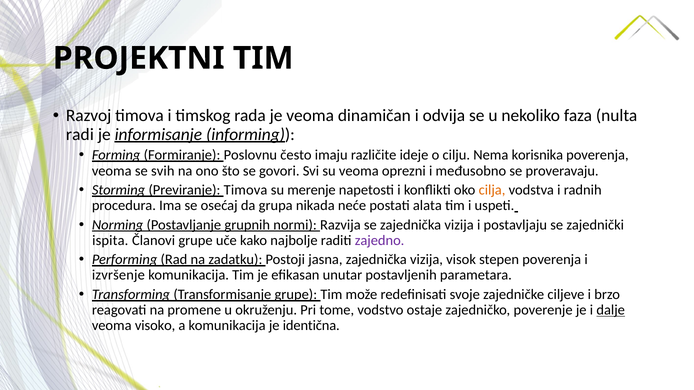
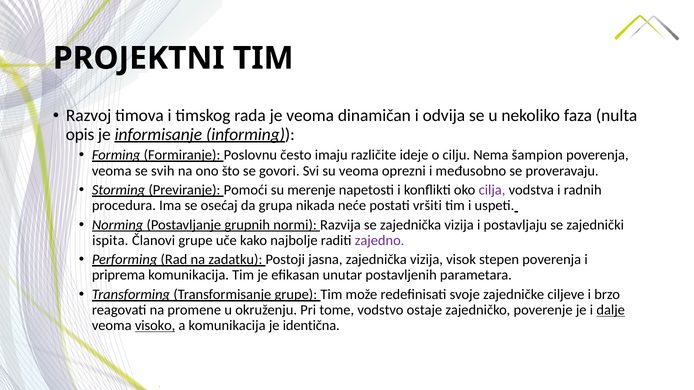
radi: radi -> opis
korisnika: korisnika -> šampion
Previranje Timova: Timova -> Pomoći
cilja colour: orange -> purple
alata: alata -> vršiti
izvršenje: izvršenje -> priprema
visoko underline: none -> present
